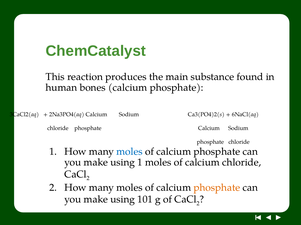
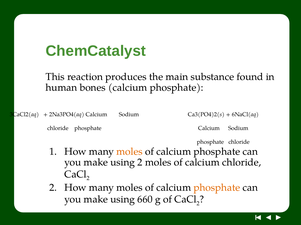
moles at (130, 152) colour: blue -> orange
using 1: 1 -> 2
101: 101 -> 660
